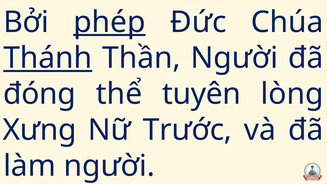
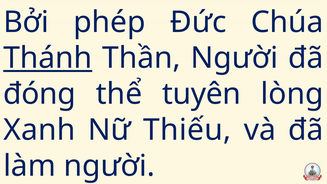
phép underline: present -> none
Xưng: Xưng -> Xanh
Trước: Trước -> Thiếu
